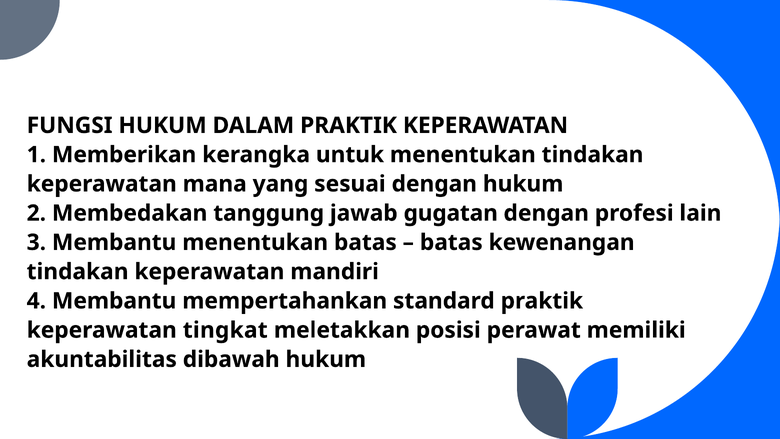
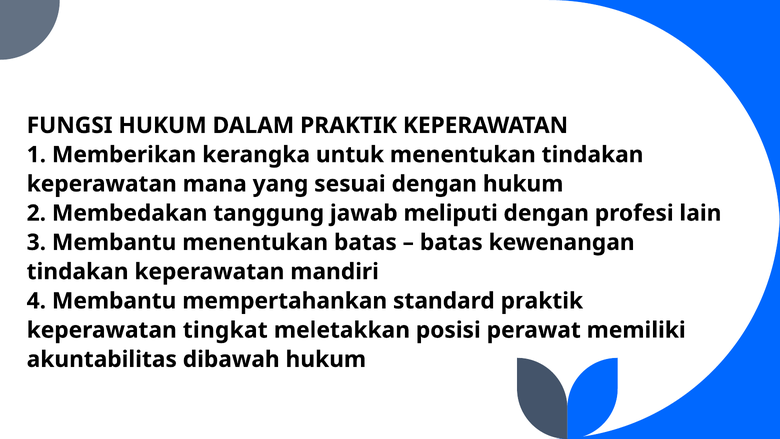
gugatan: gugatan -> meliputi
